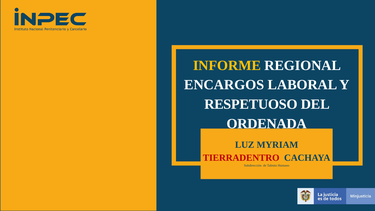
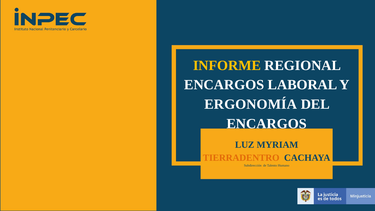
RESPETUOSO: RESPETUOSO -> ERGONOMÍA
ORDENADA at (267, 124): ORDENADA -> ENCARGOS
TIERRADENTRO colour: red -> orange
